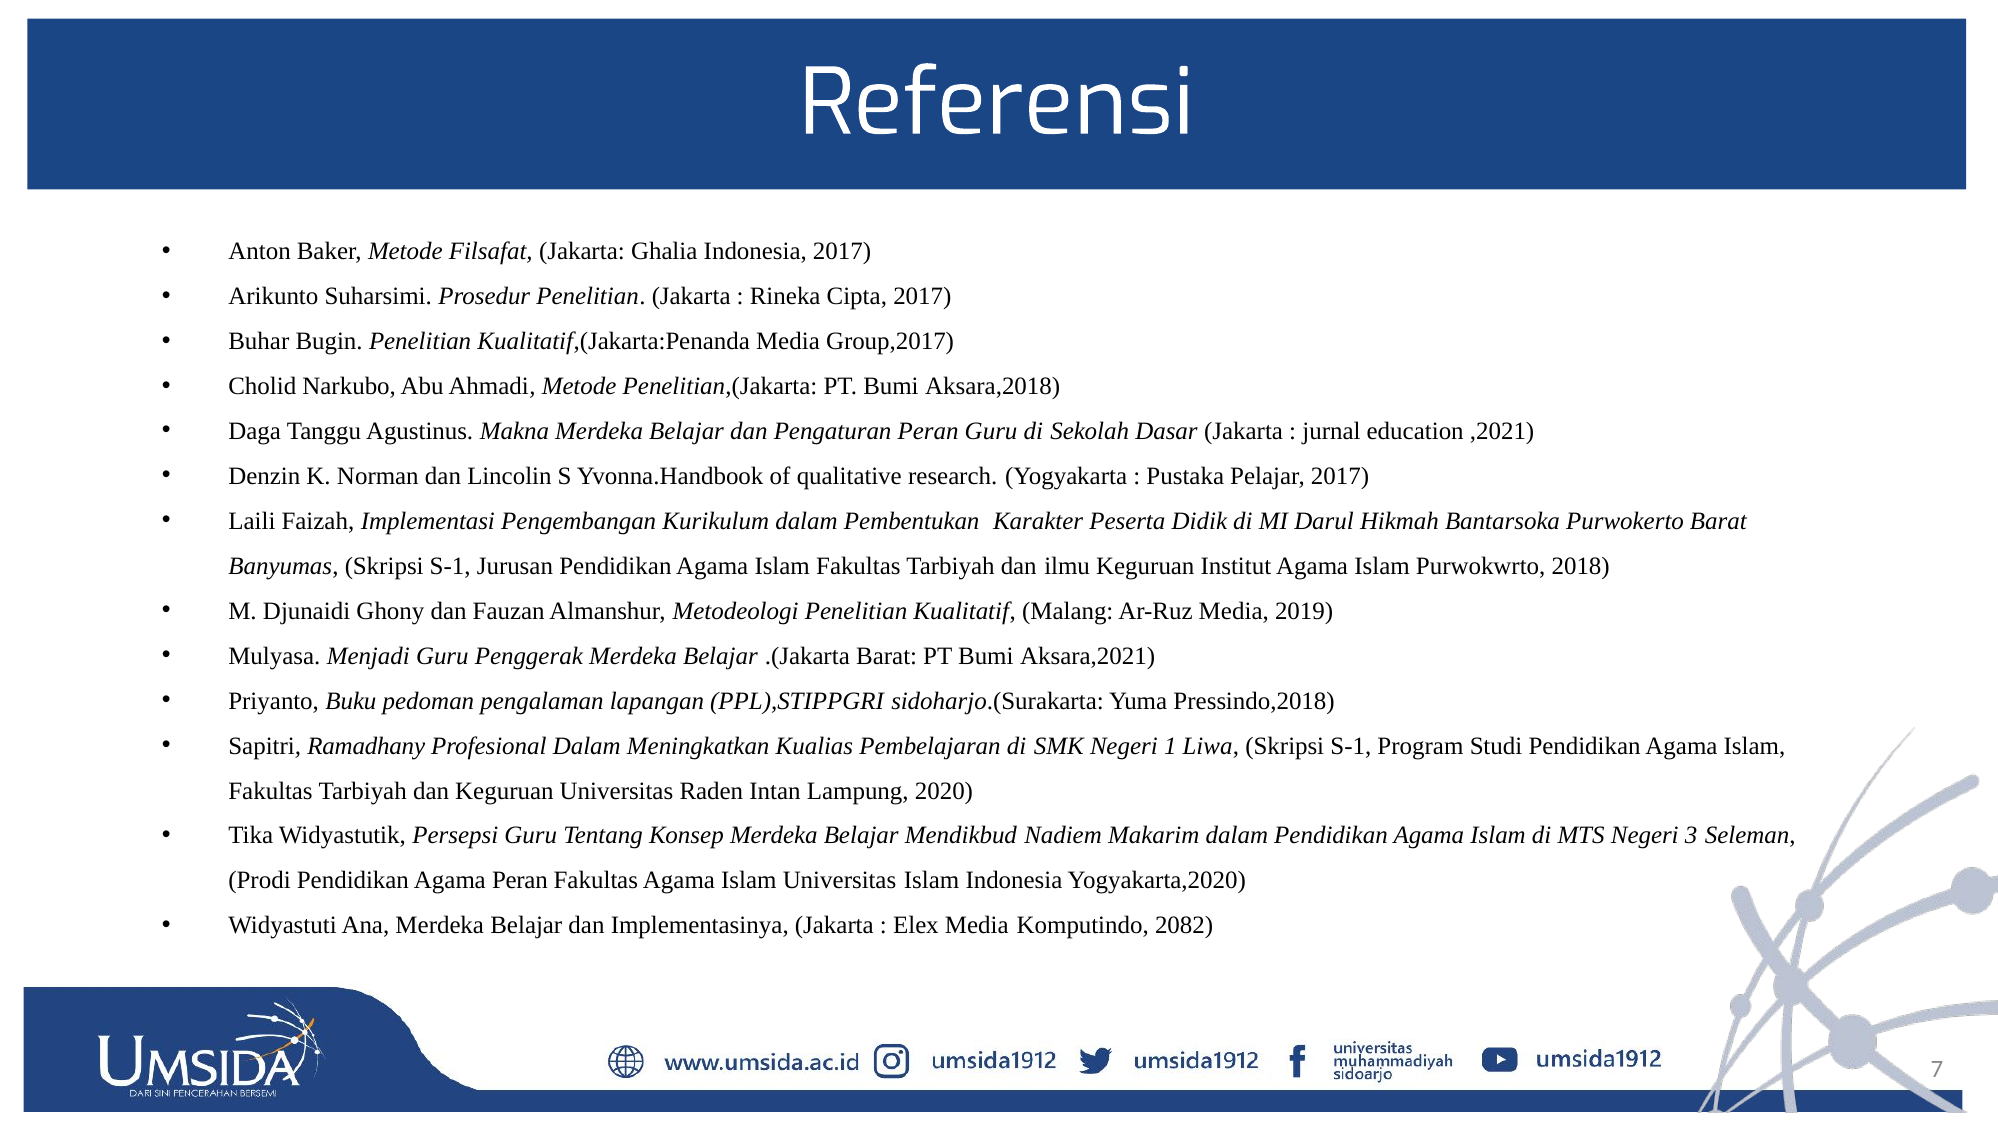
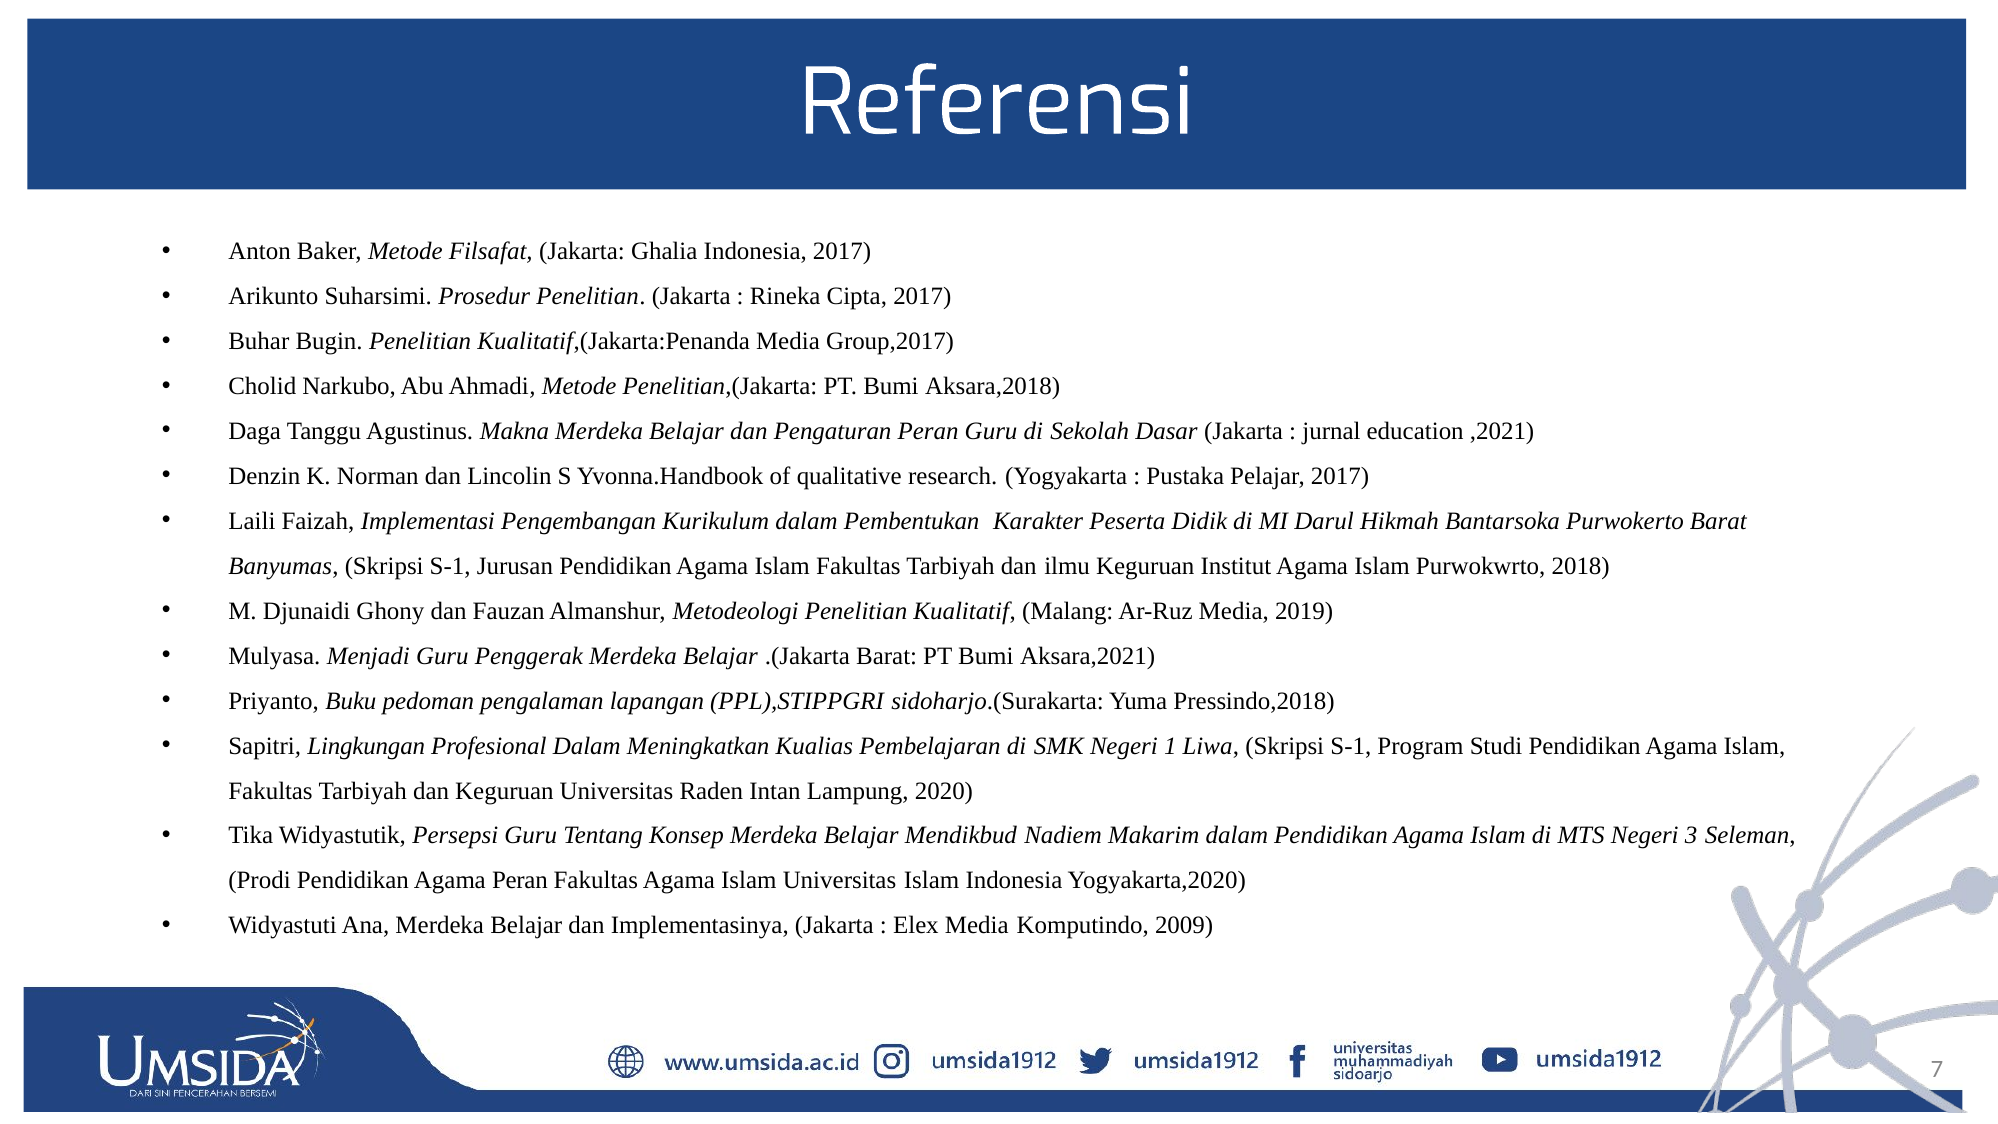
Ramadhany: Ramadhany -> Lingkungan
2082: 2082 -> 2009
